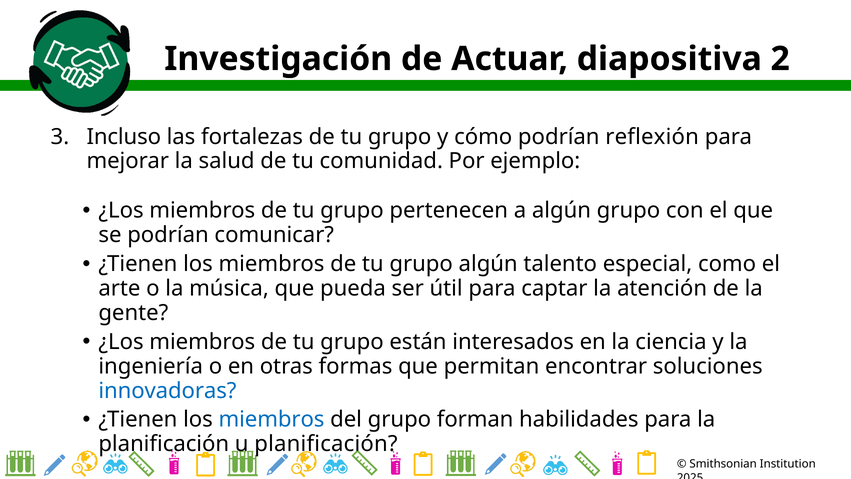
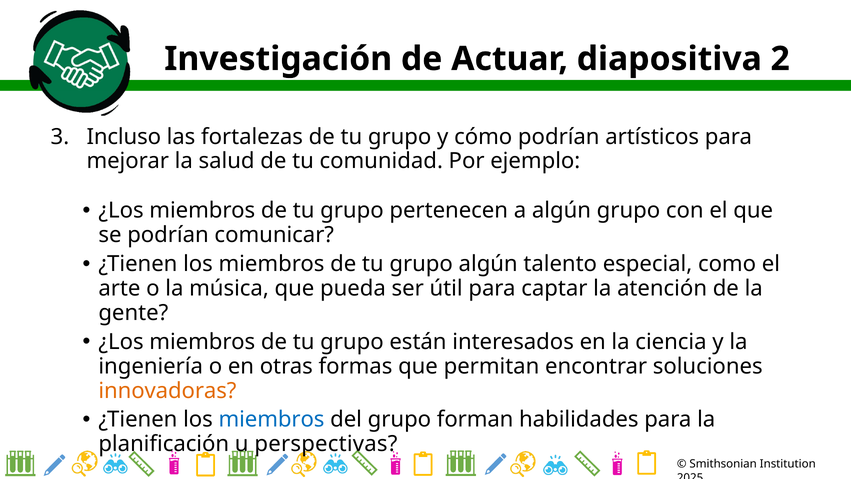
reflexión: reflexión -> artísticos
innovadoras colour: blue -> orange
u planificación: planificación -> perspectivas
